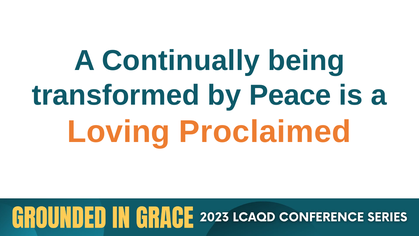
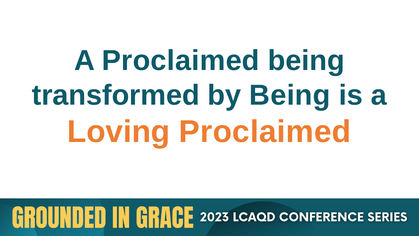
A Continually: Continually -> Proclaimed
by Peace: Peace -> Being
